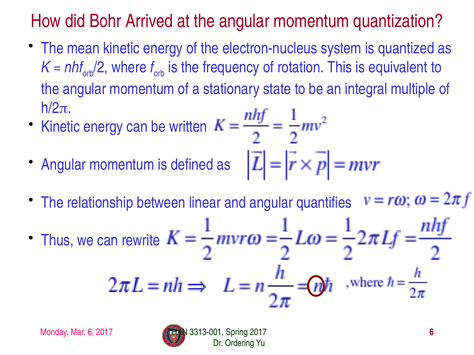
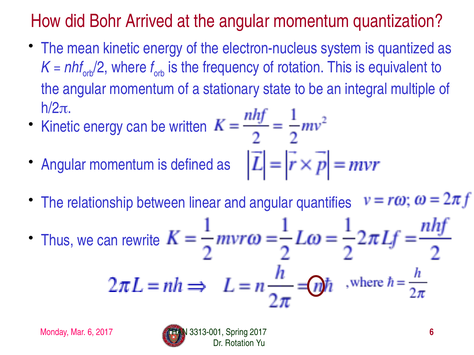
Dr Ordering: Ordering -> Rotation
